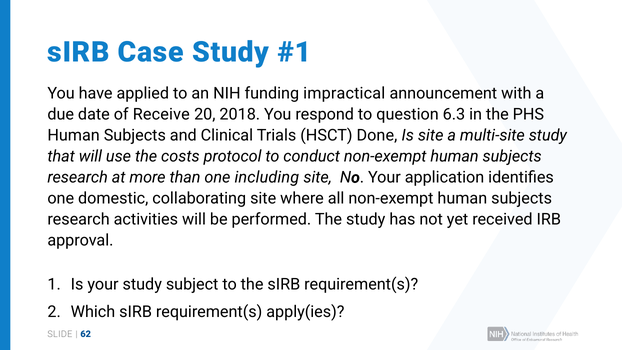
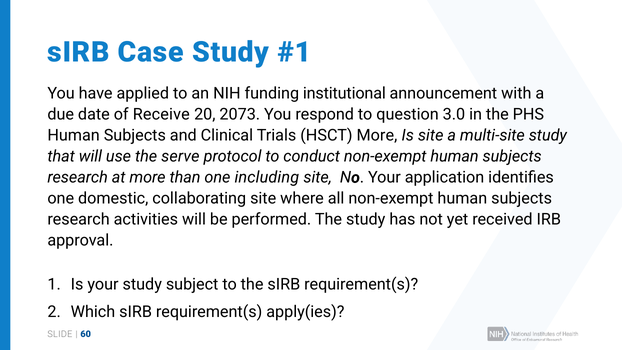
impractical: impractical -> institutional
2018: 2018 -> 2073
6.3: 6.3 -> 3.0
HSCT Done: Done -> More
costs: costs -> serve
62: 62 -> 60
